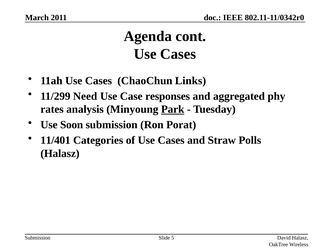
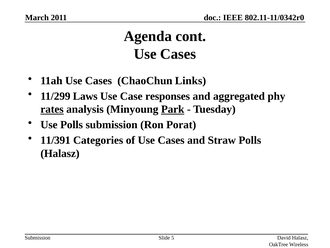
Need: Need -> Laws
rates underline: none -> present
Use Soon: Soon -> Polls
11/401: 11/401 -> 11/391
